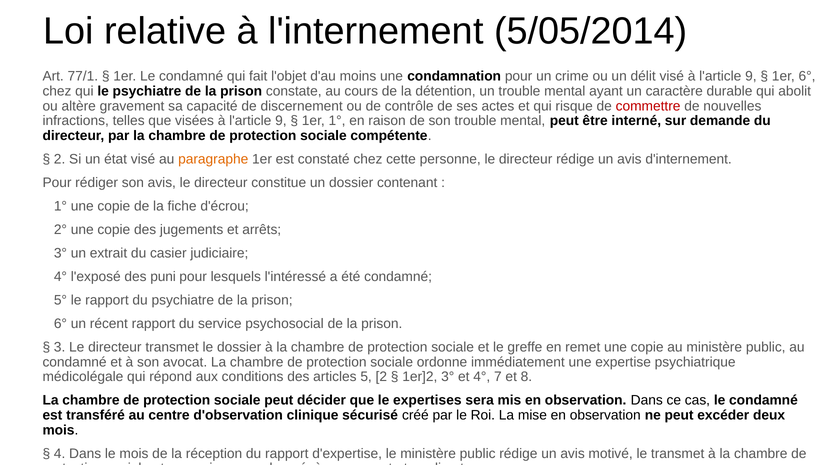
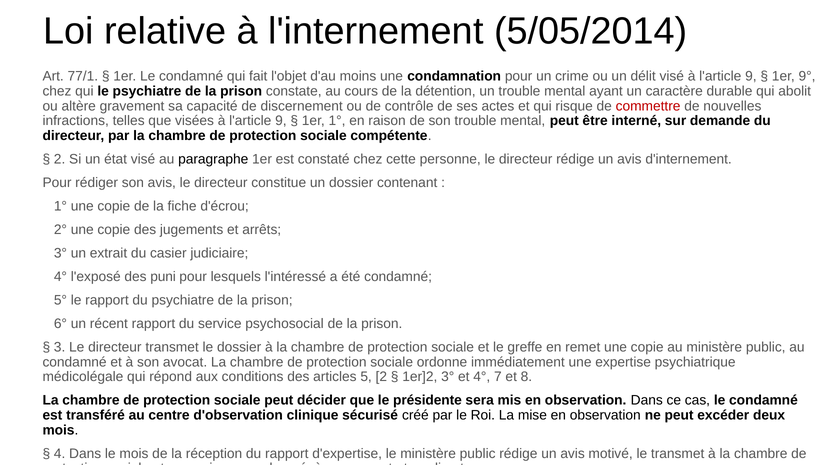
1er 6°: 6° -> 9°
paragraphe colour: orange -> black
expertises: expertises -> présidente
